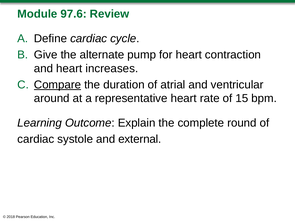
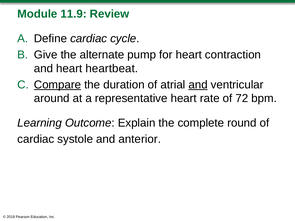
97.6: 97.6 -> 11.9
increases: increases -> heartbeat
and at (198, 85) underline: none -> present
15: 15 -> 72
external: external -> anterior
